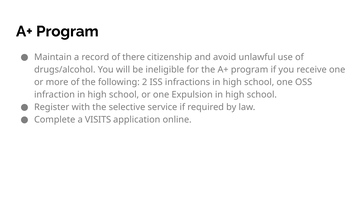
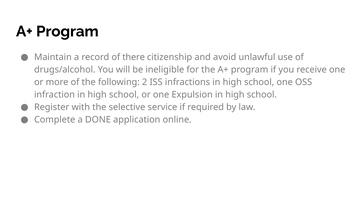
VISITS: VISITS -> DONE
